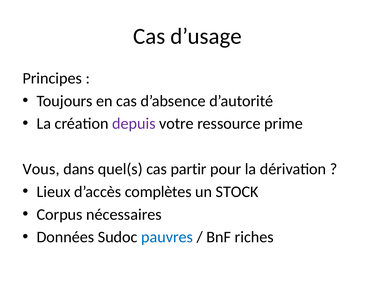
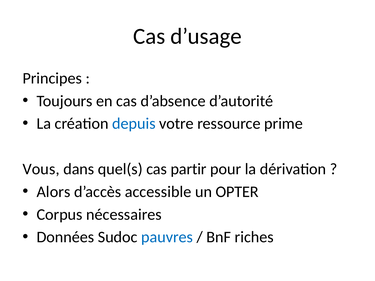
depuis colour: purple -> blue
Lieux: Lieux -> Alors
complètes: complètes -> accessible
STOCK: STOCK -> OPTER
